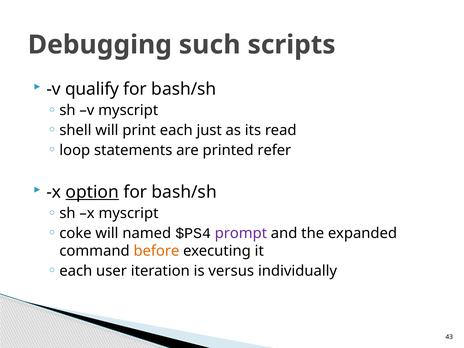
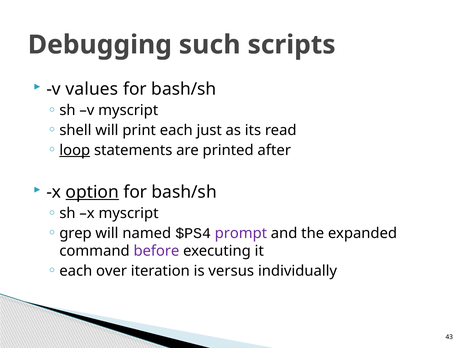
qualify: qualify -> values
loop underline: none -> present
refer: refer -> after
coke: coke -> grep
before colour: orange -> purple
user: user -> over
